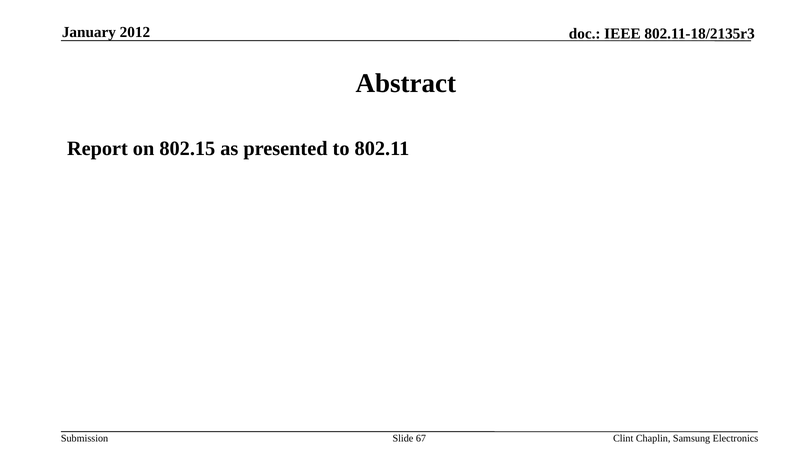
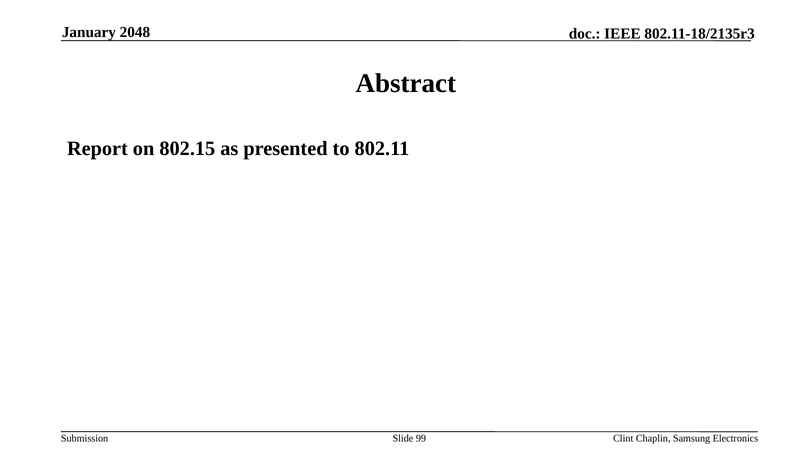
2012: 2012 -> 2048
67: 67 -> 99
